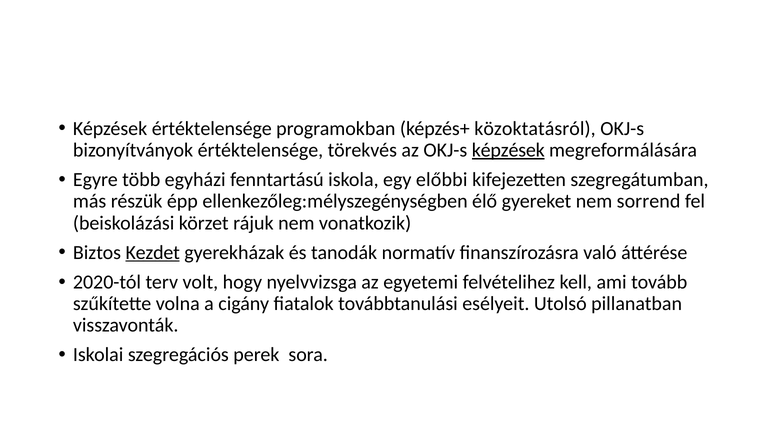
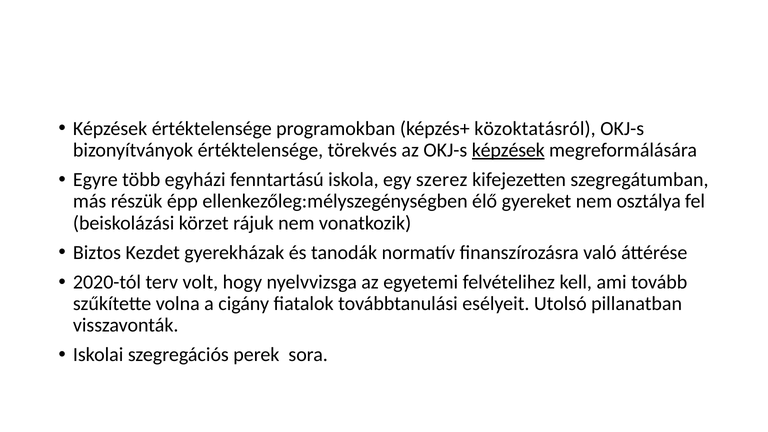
előbbi: előbbi -> szerez
sorrend: sorrend -> osztálya
Kezdet underline: present -> none
